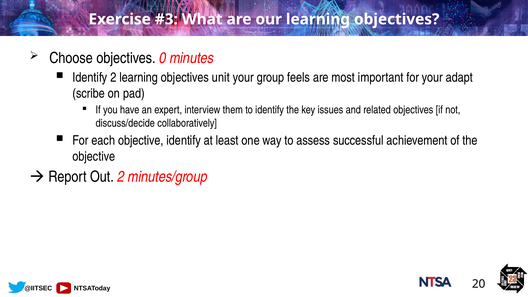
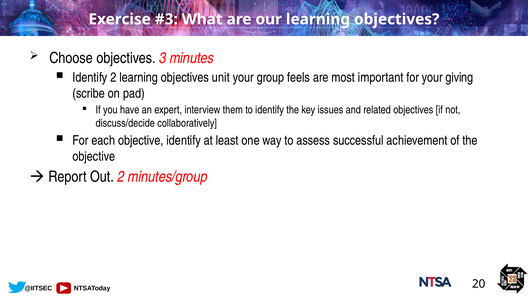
0: 0 -> 3
adapt: adapt -> giving
